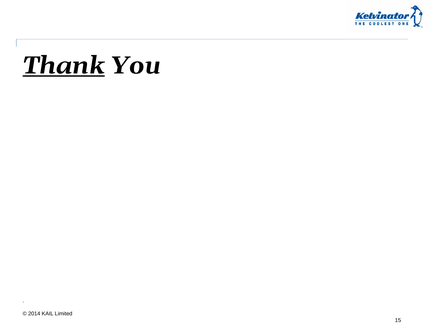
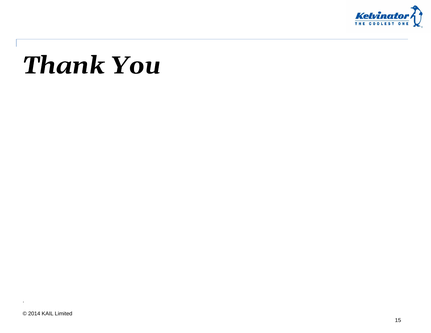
Thank underline: present -> none
